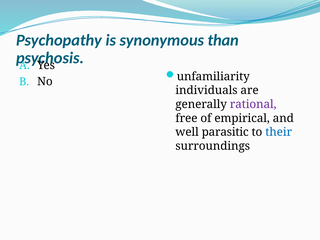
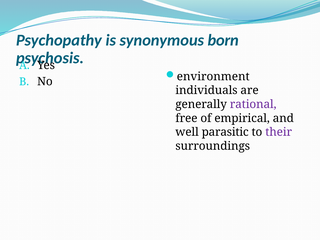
than: than -> born
unfamiliarity: unfamiliarity -> environment
their colour: blue -> purple
